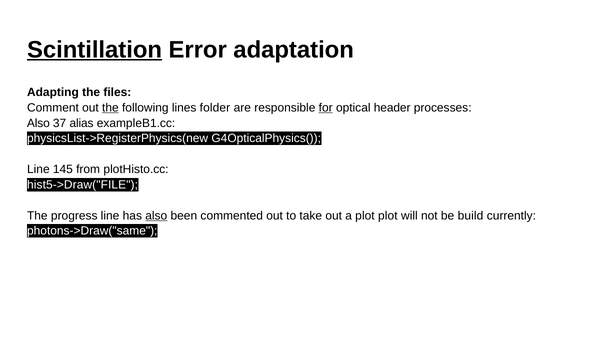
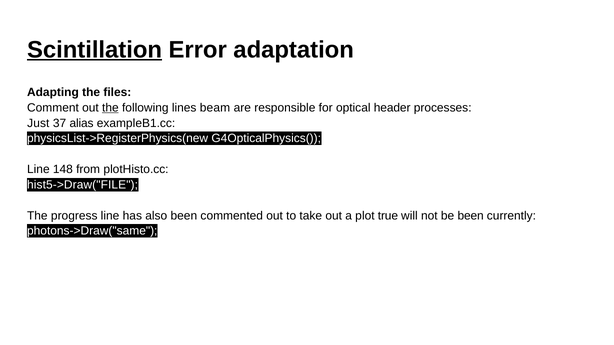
folder: folder -> beam
for underline: present -> none
Also at (38, 123): Also -> Just
145: 145 -> 148
also at (156, 216) underline: present -> none
plot plot: plot -> true
be build: build -> been
